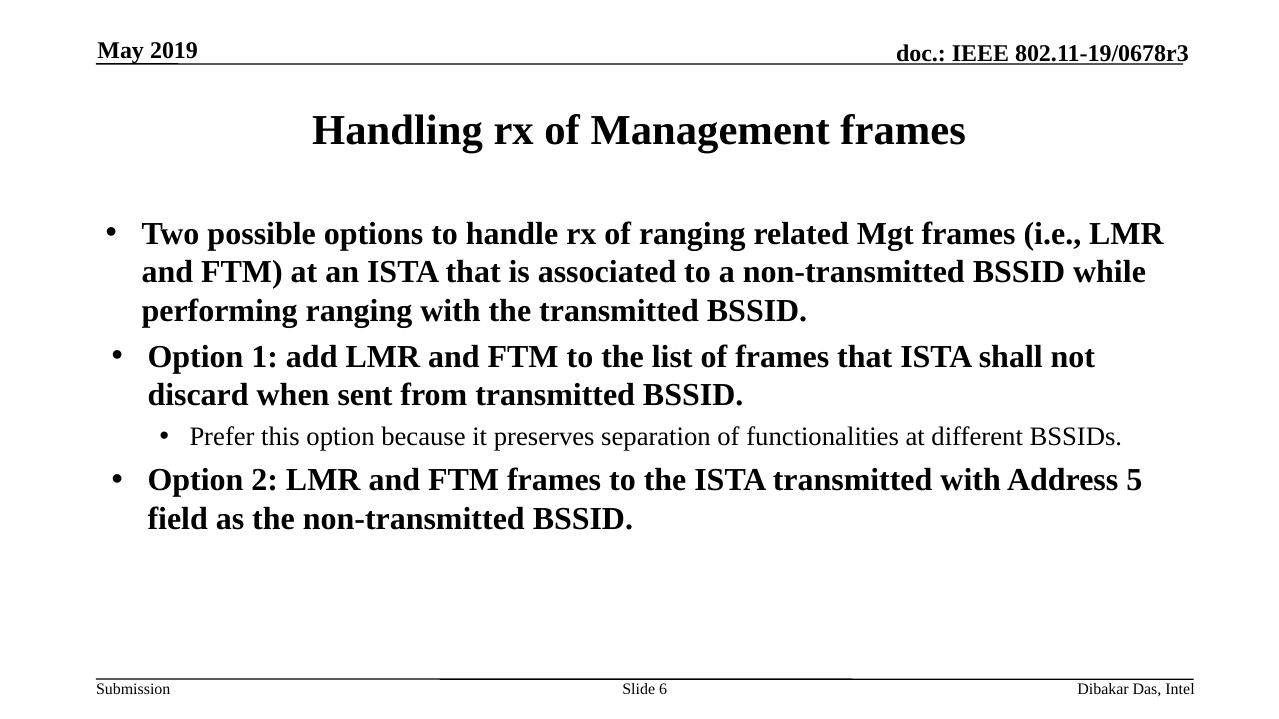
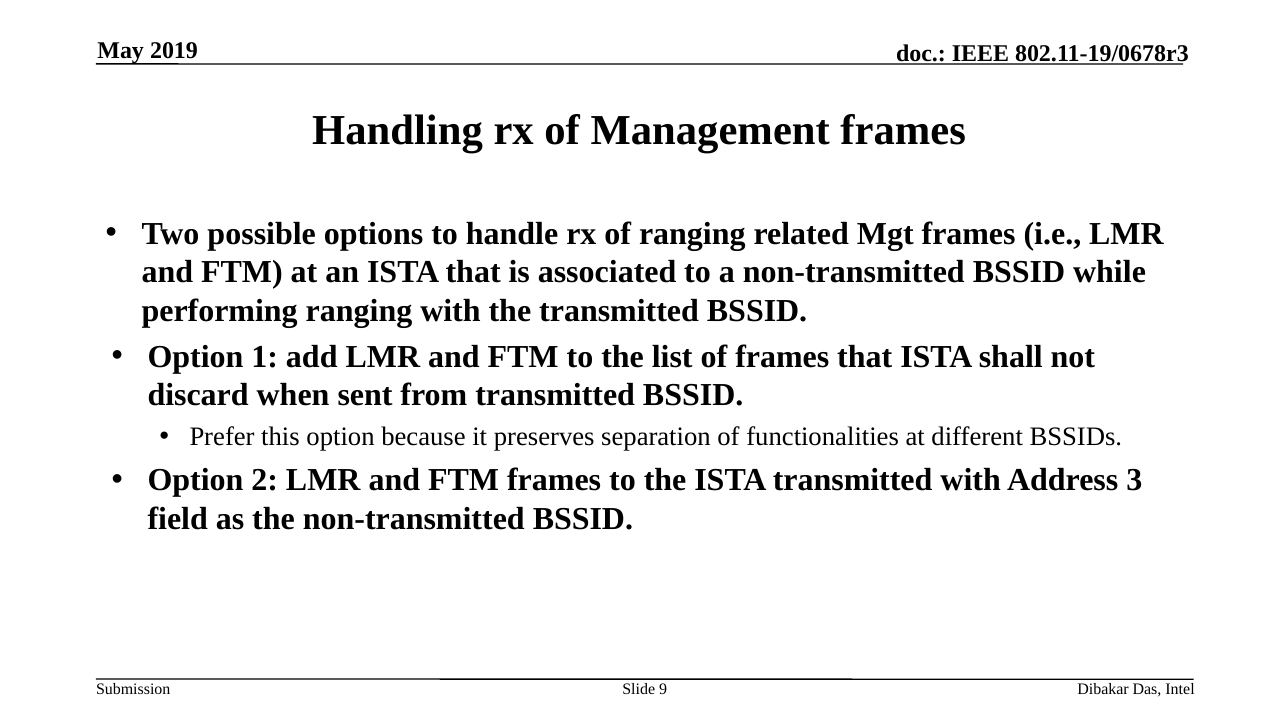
5: 5 -> 3
6: 6 -> 9
